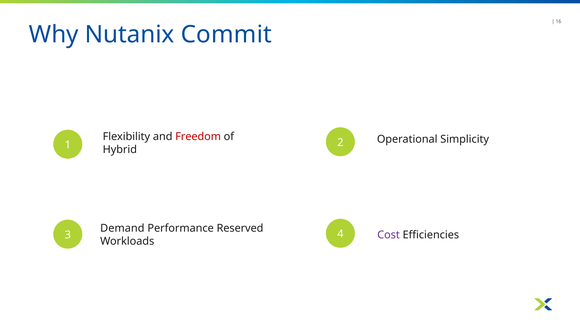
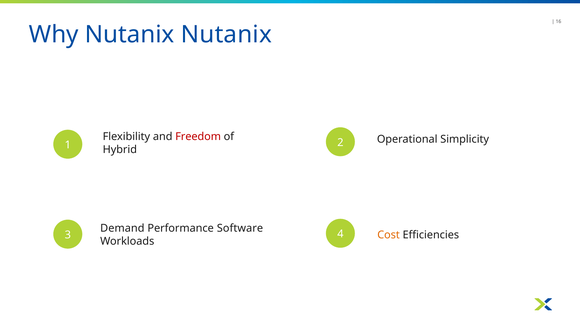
Nutanix Commit: Commit -> Nutanix
Reserved: Reserved -> Software
Cost colour: purple -> orange
